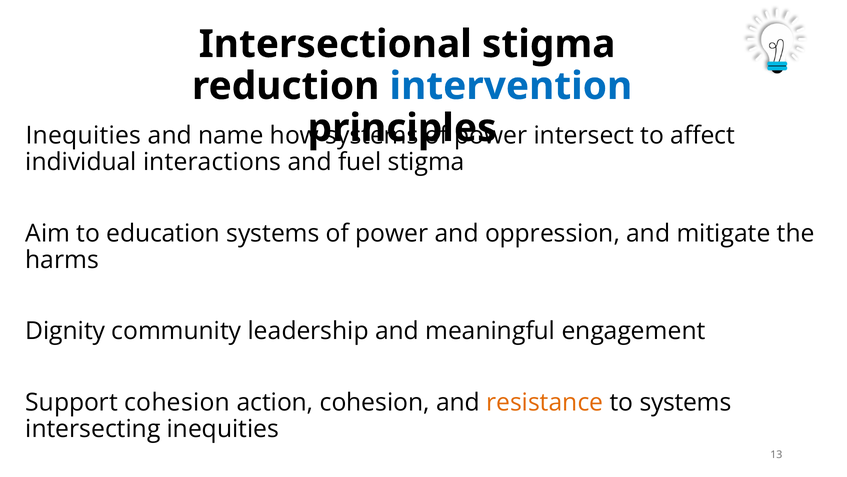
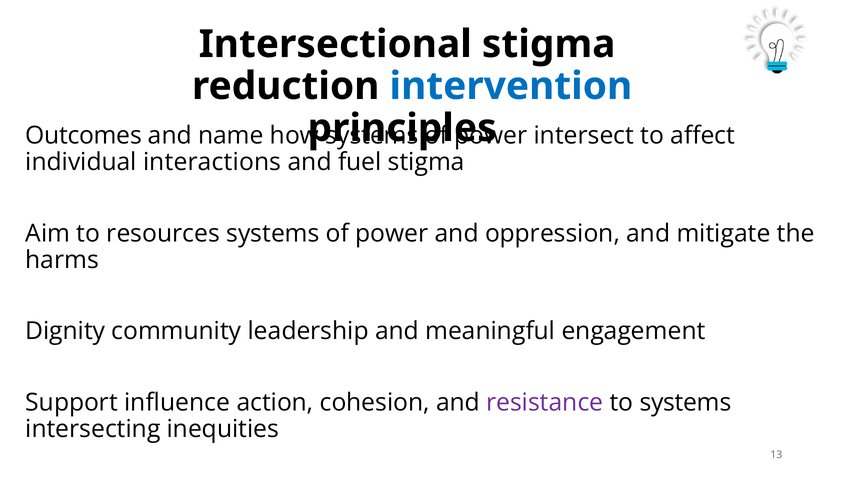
Inequities at (83, 135): Inequities -> Outcomes
education: education -> resources
Support cohesion: cohesion -> influence
resistance colour: orange -> purple
